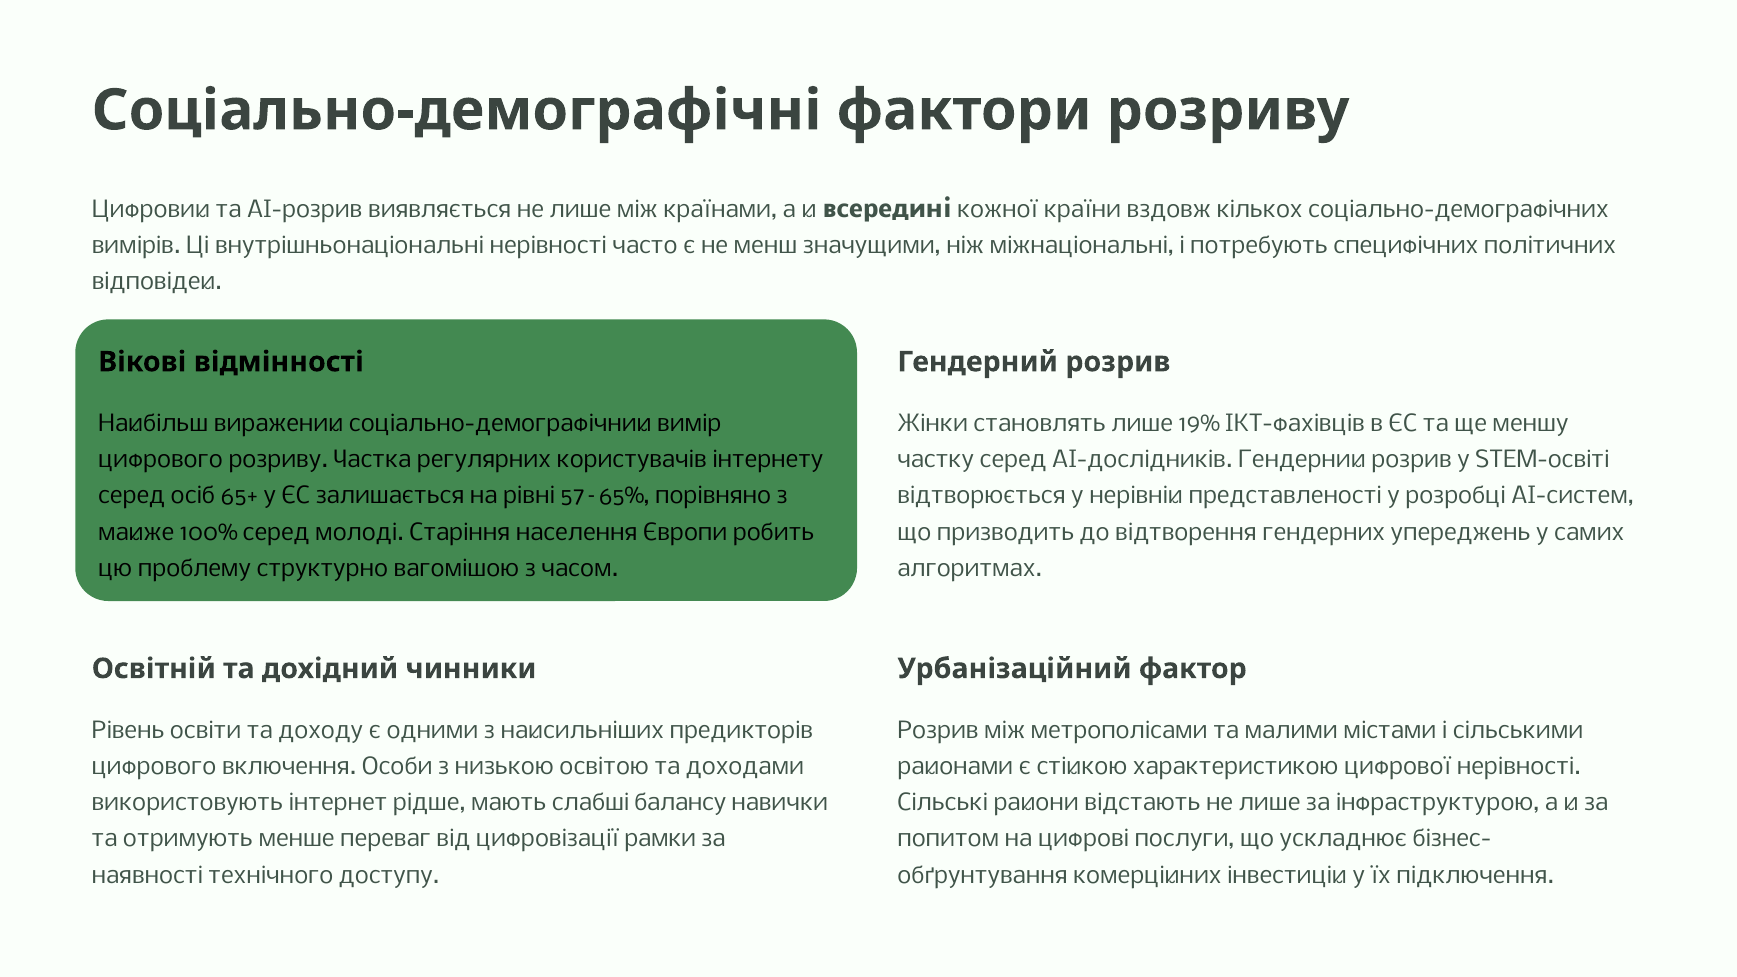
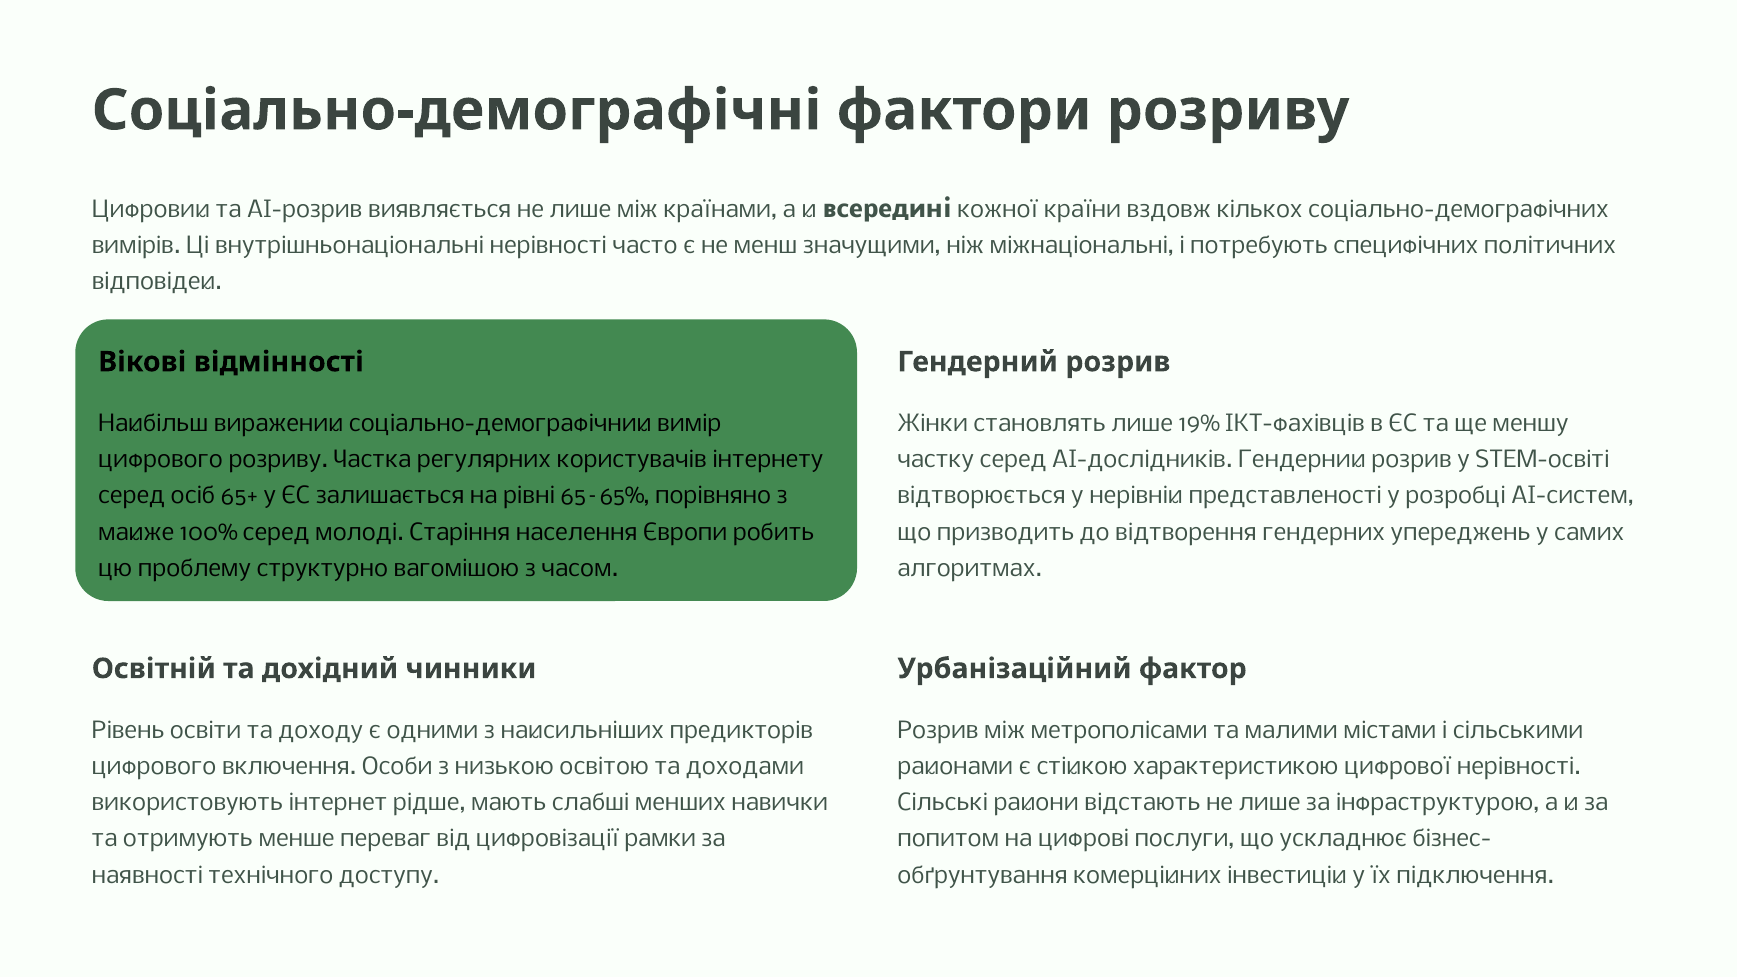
57–65%: 57–65% -> 65–65%
балансу: балансу -> менших
